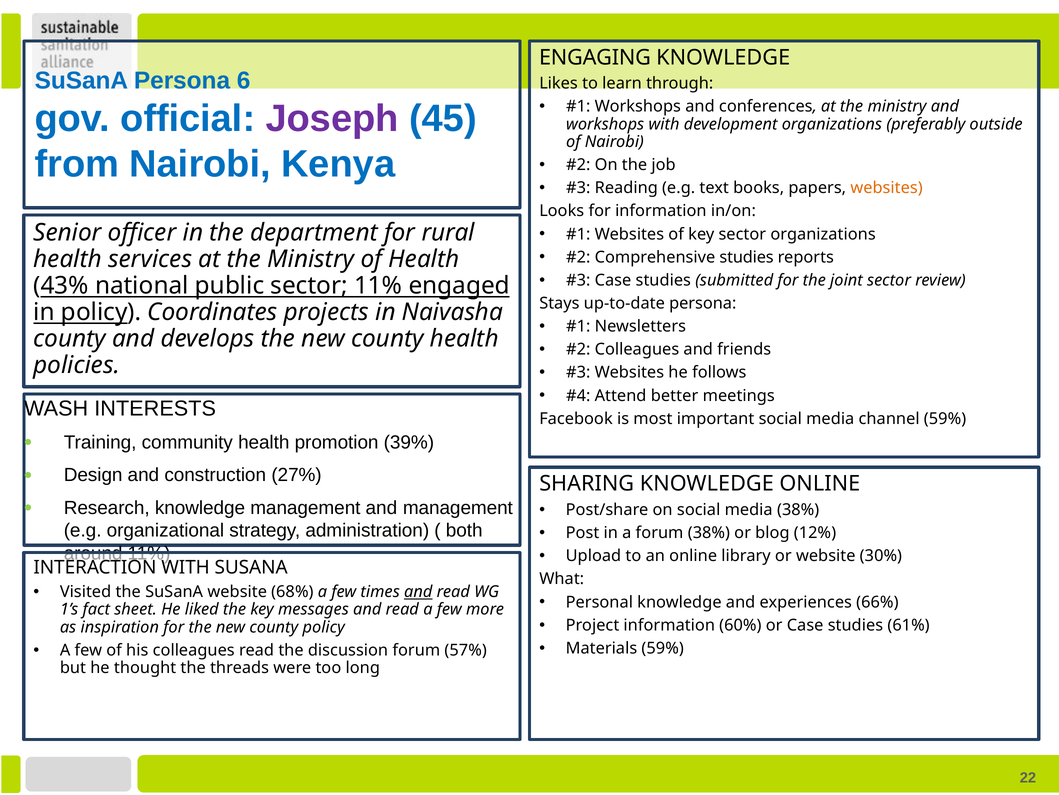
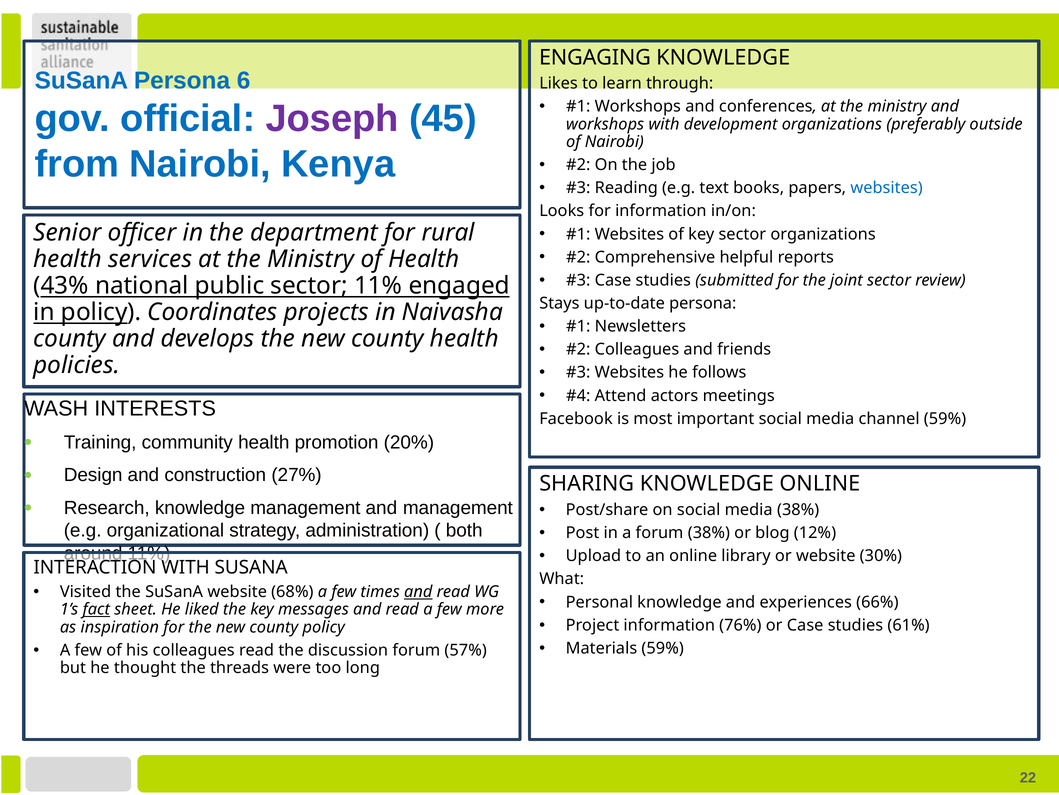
websites at (887, 188) colour: orange -> blue
Comprehensive studies: studies -> helpful
better: better -> actors
39%: 39% -> 20%
fact underline: none -> present
60%: 60% -> 76%
